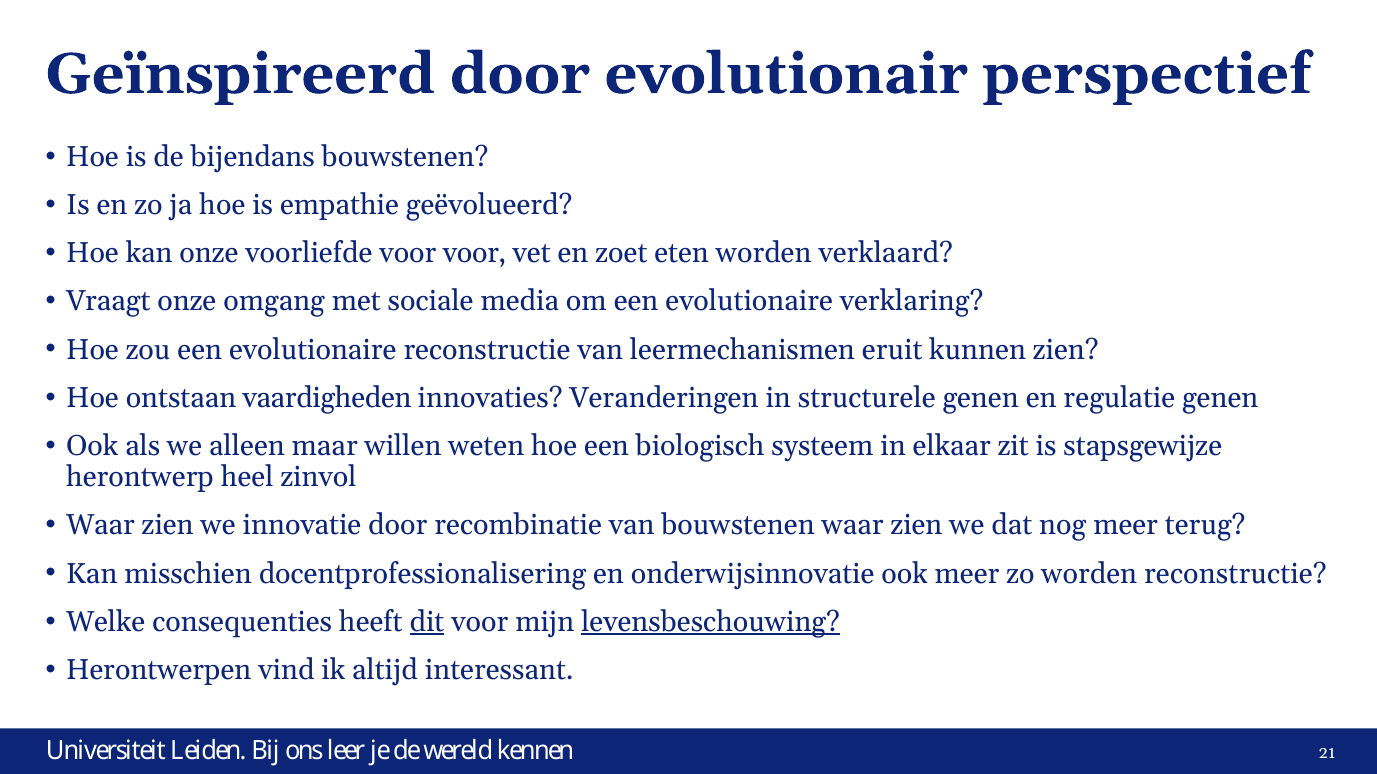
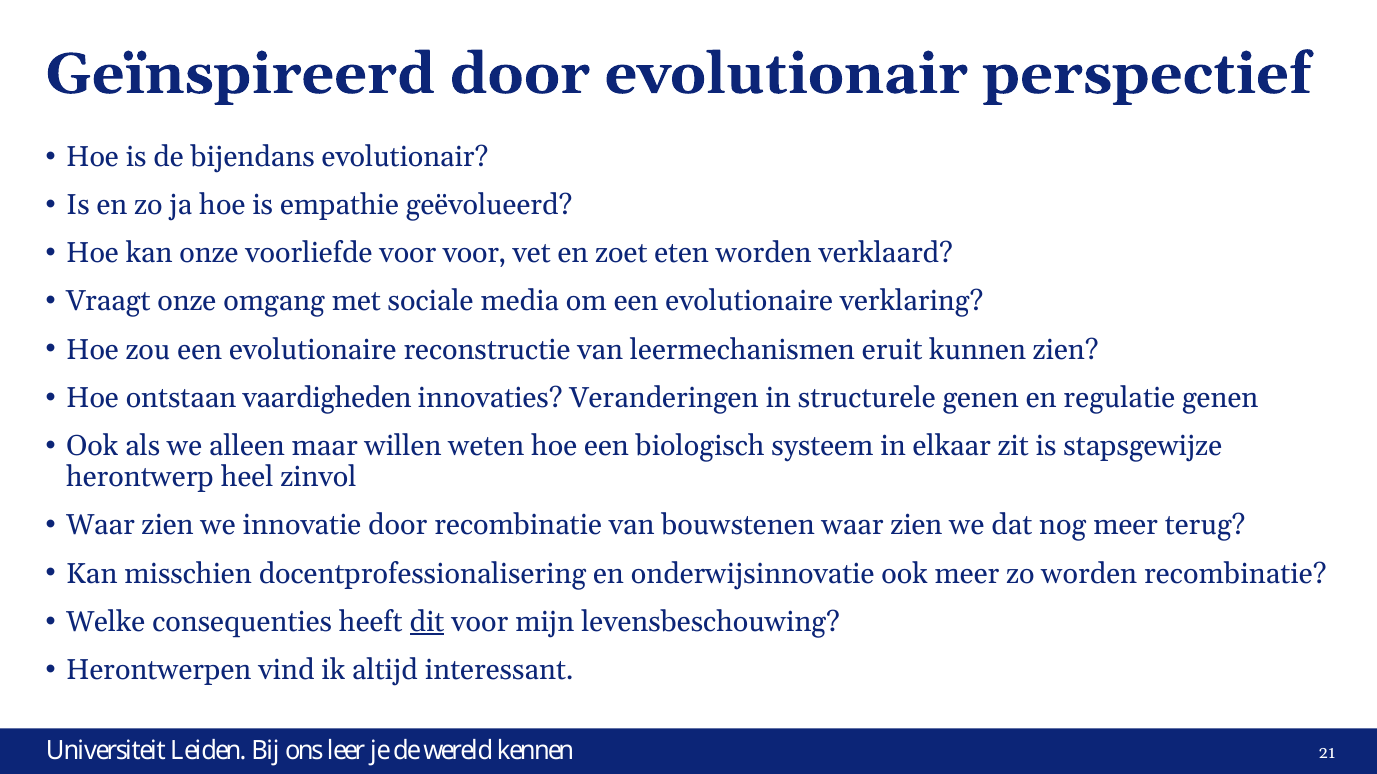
bijendans bouwstenen: bouwstenen -> evolutionair
worden reconstructie: reconstructie -> recombinatie
levensbeschouwing underline: present -> none
